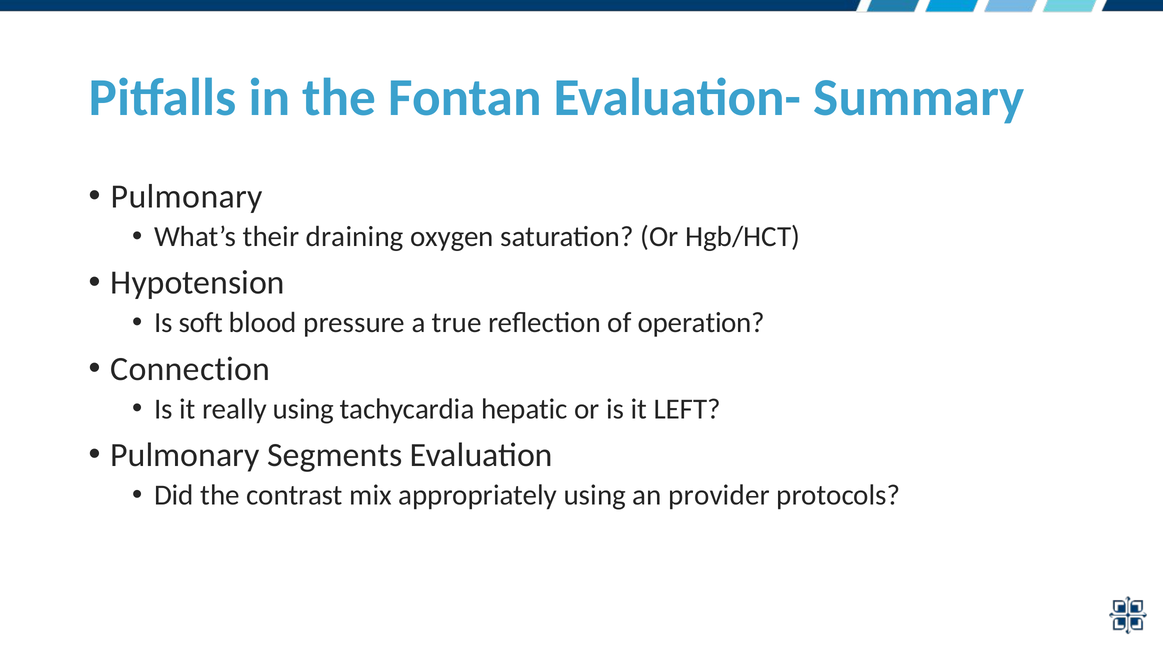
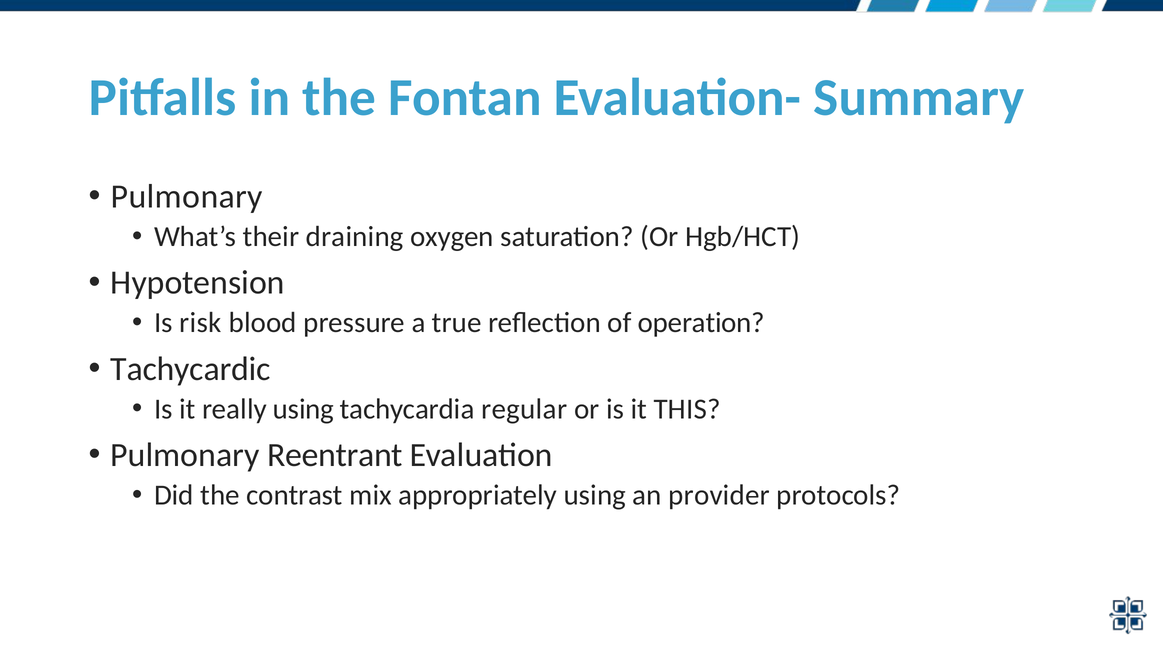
soft: soft -> risk
Connection: Connection -> Tachycardic
hepatic: hepatic -> regular
LEFT: LEFT -> THIS
Segments: Segments -> Reentrant
